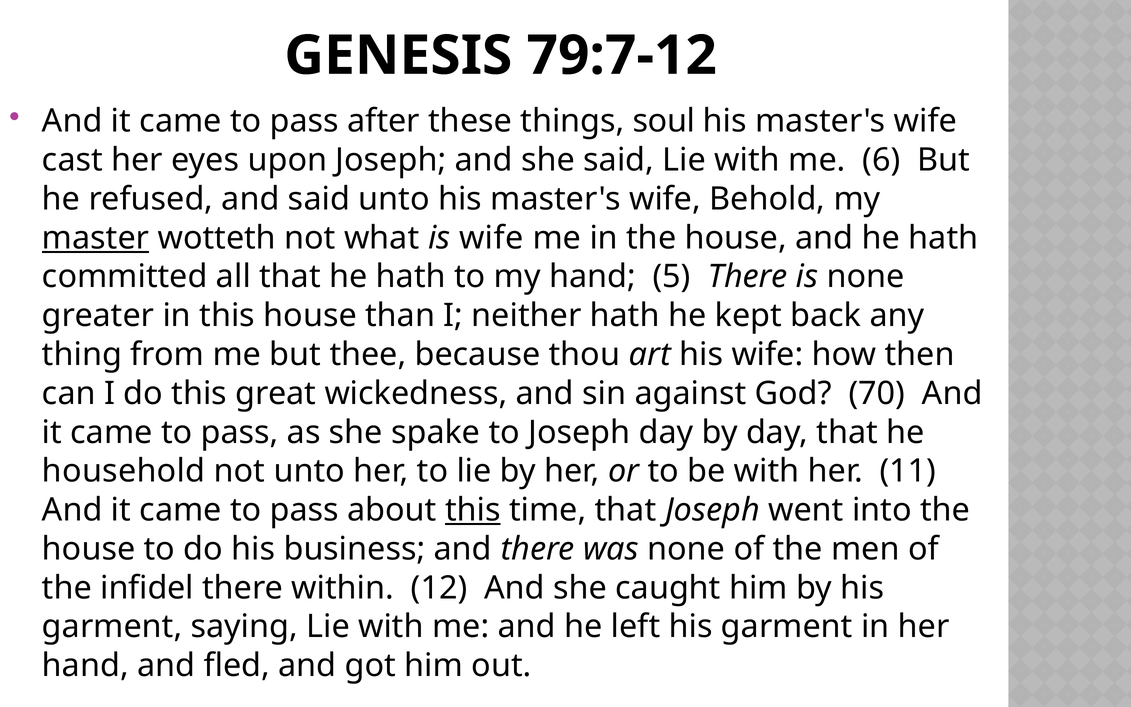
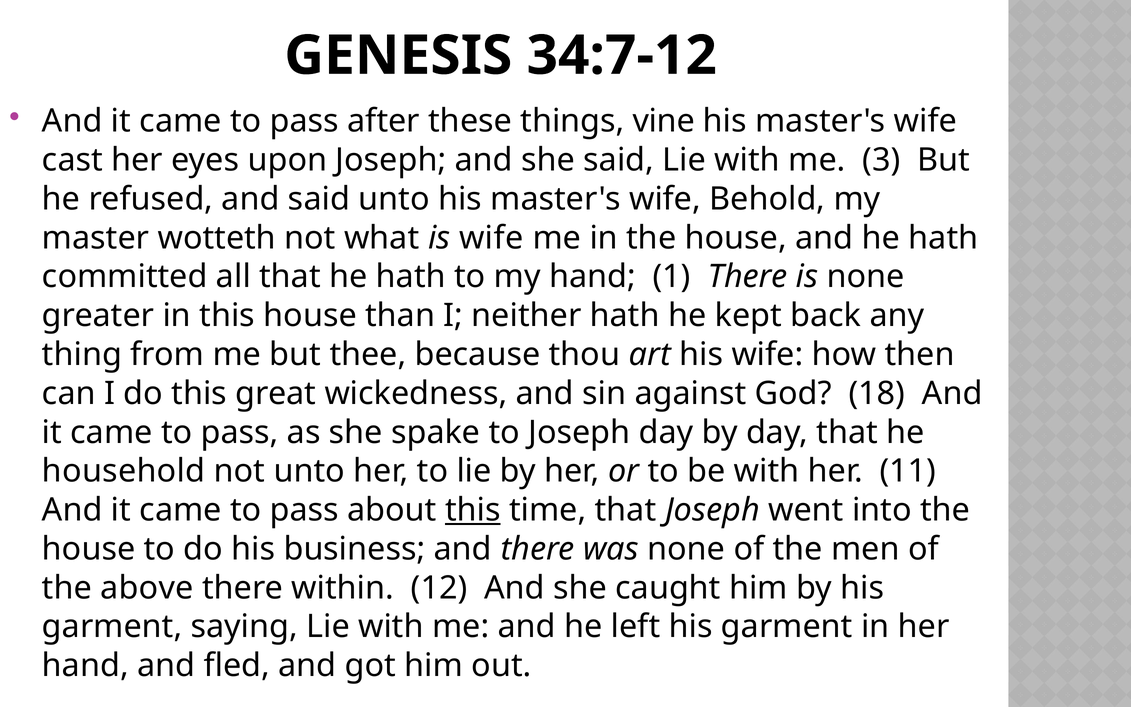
79:7-12: 79:7-12 -> 34:7-12
soul: soul -> vine
6: 6 -> 3
master underline: present -> none
5: 5 -> 1
70: 70 -> 18
infidel: infidel -> above
